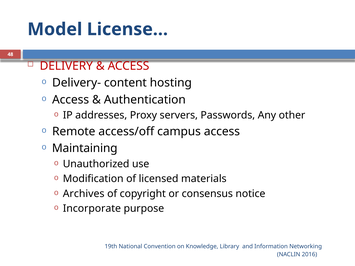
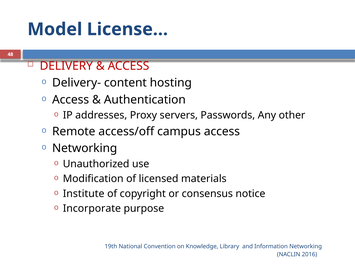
Maintaining at (85, 148): Maintaining -> Networking
Archives: Archives -> Institute
